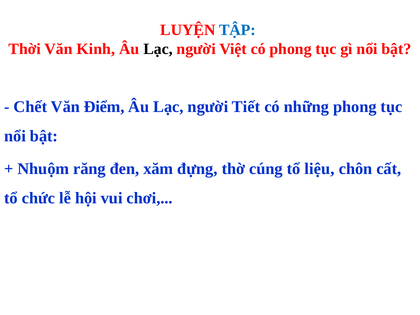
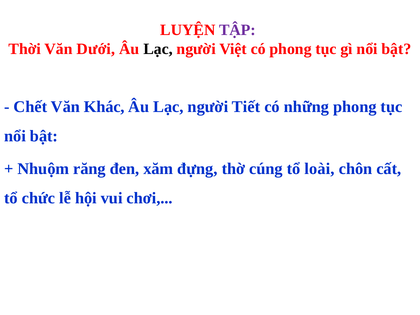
TẬP colour: blue -> purple
Kinh: Kinh -> Dưới
Điểm: Điểm -> Khác
liệu: liệu -> loài
